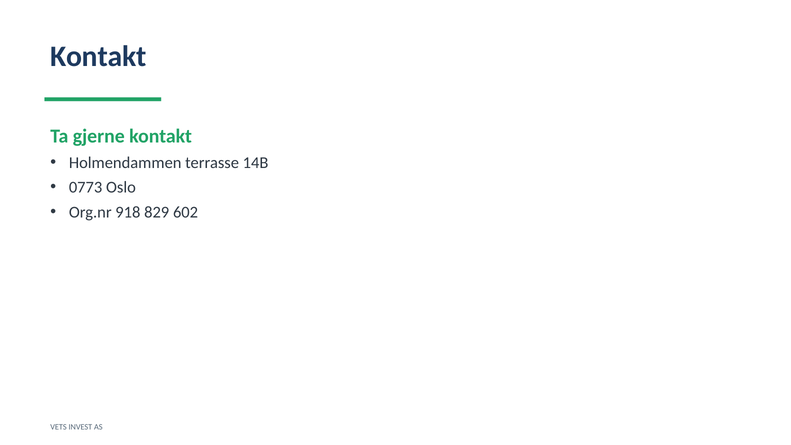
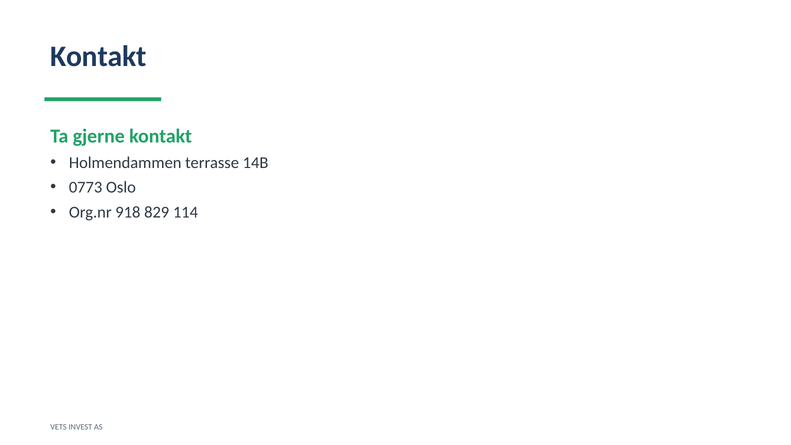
602: 602 -> 114
